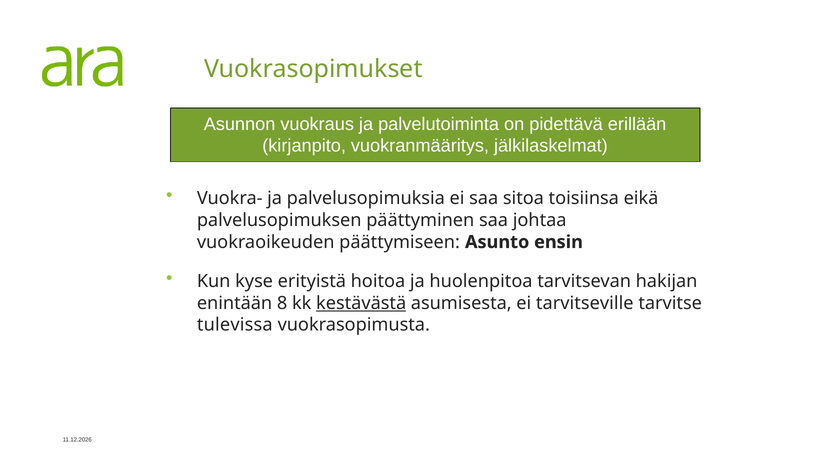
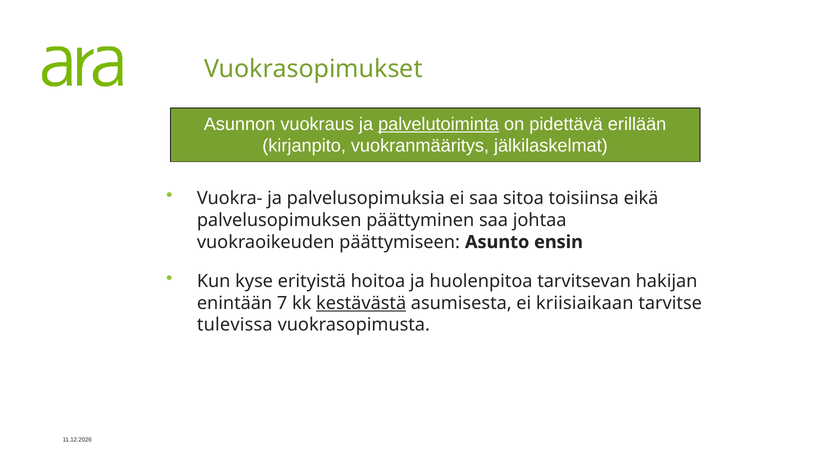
palvelutoiminta underline: none -> present
8: 8 -> 7
tarvitseville: tarvitseville -> kriisiaikaan
